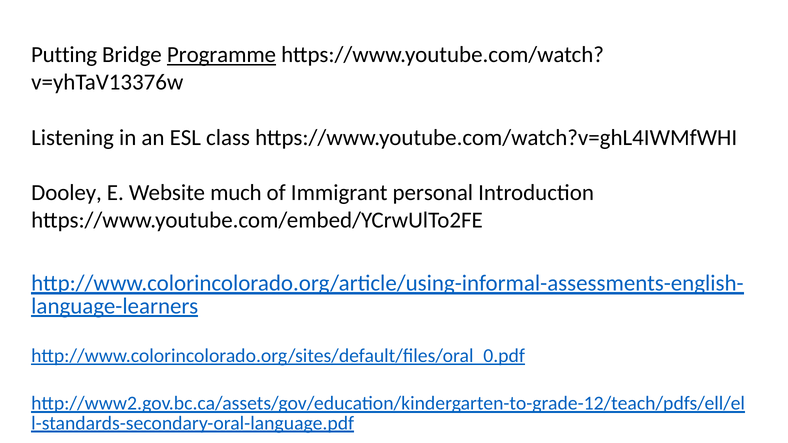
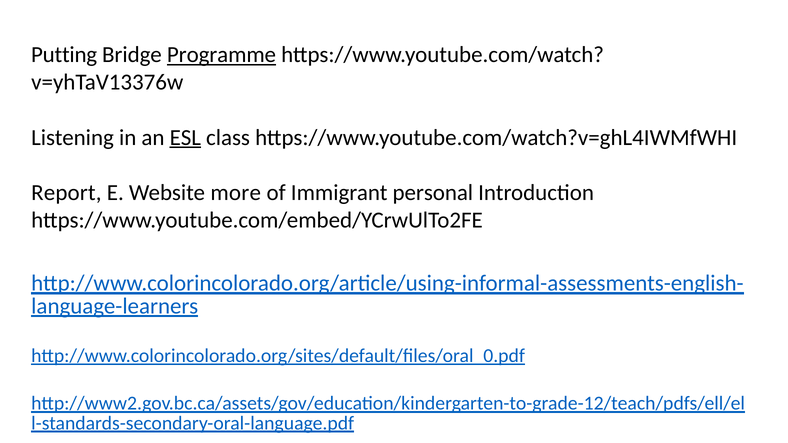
ESL underline: none -> present
Dooley: Dooley -> Report
much: much -> more
